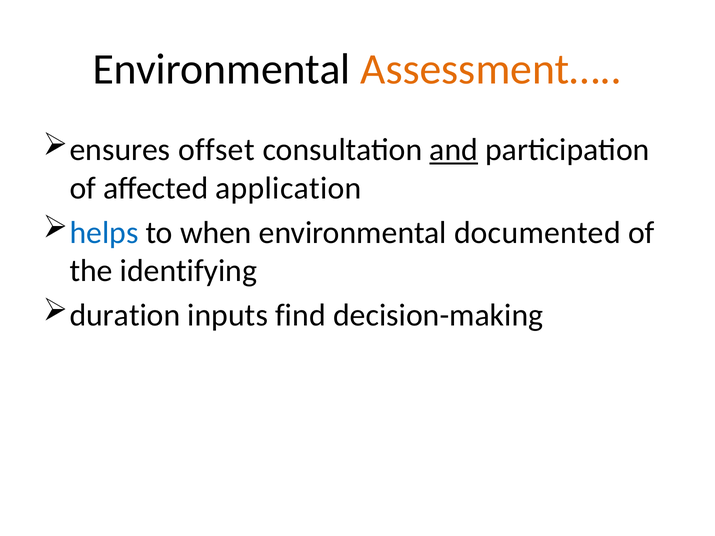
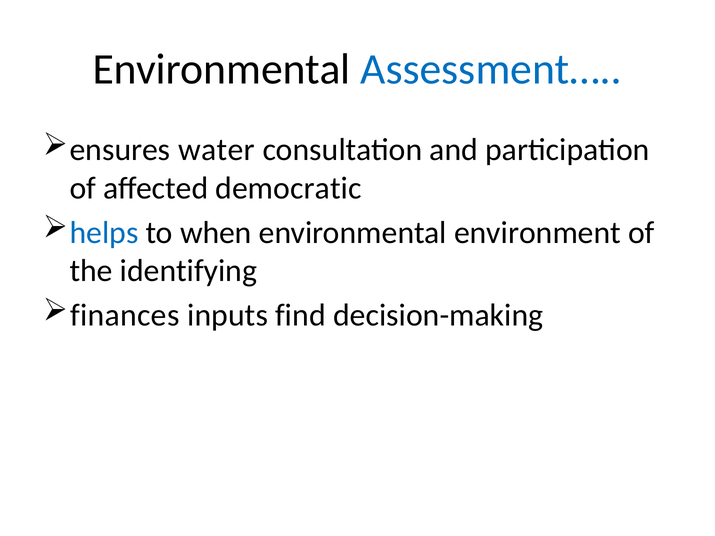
Assessment… colour: orange -> blue
offset: offset -> water
and underline: present -> none
application: application -> democratic
documented: documented -> environment
duration: duration -> finances
